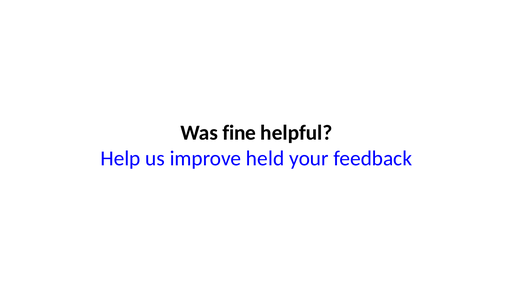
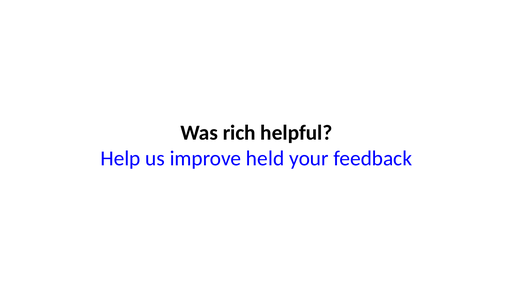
fine: fine -> rich
